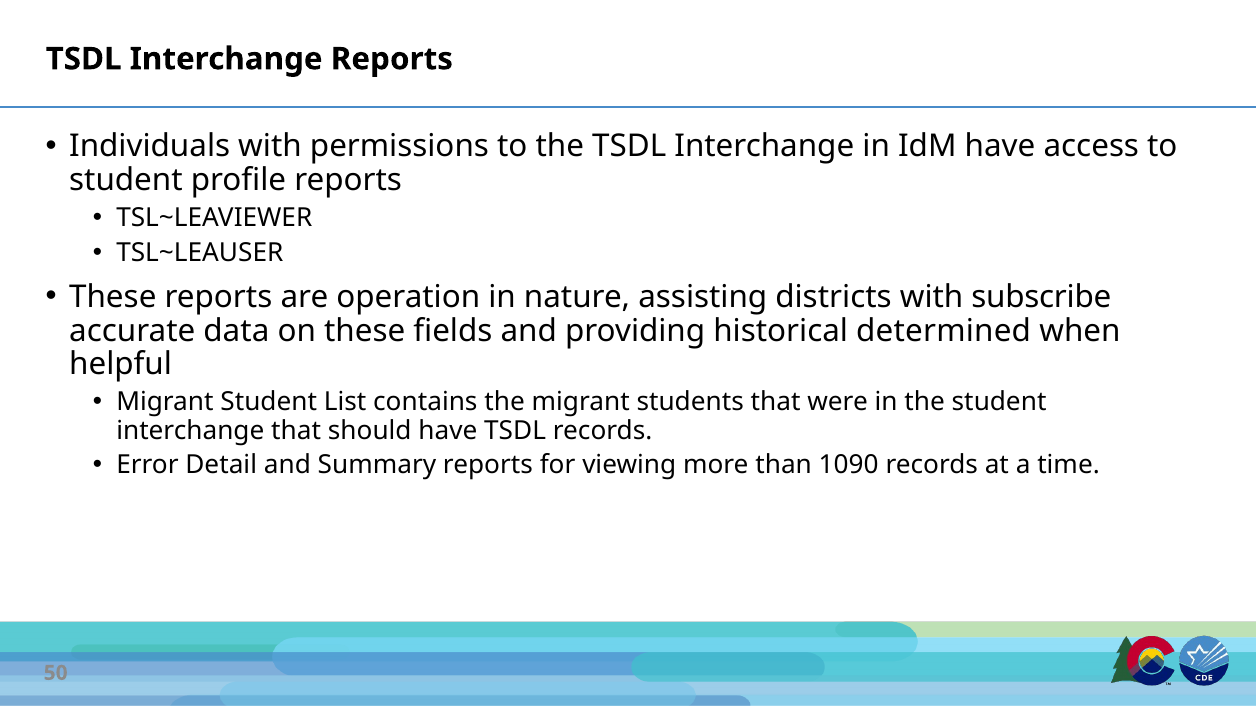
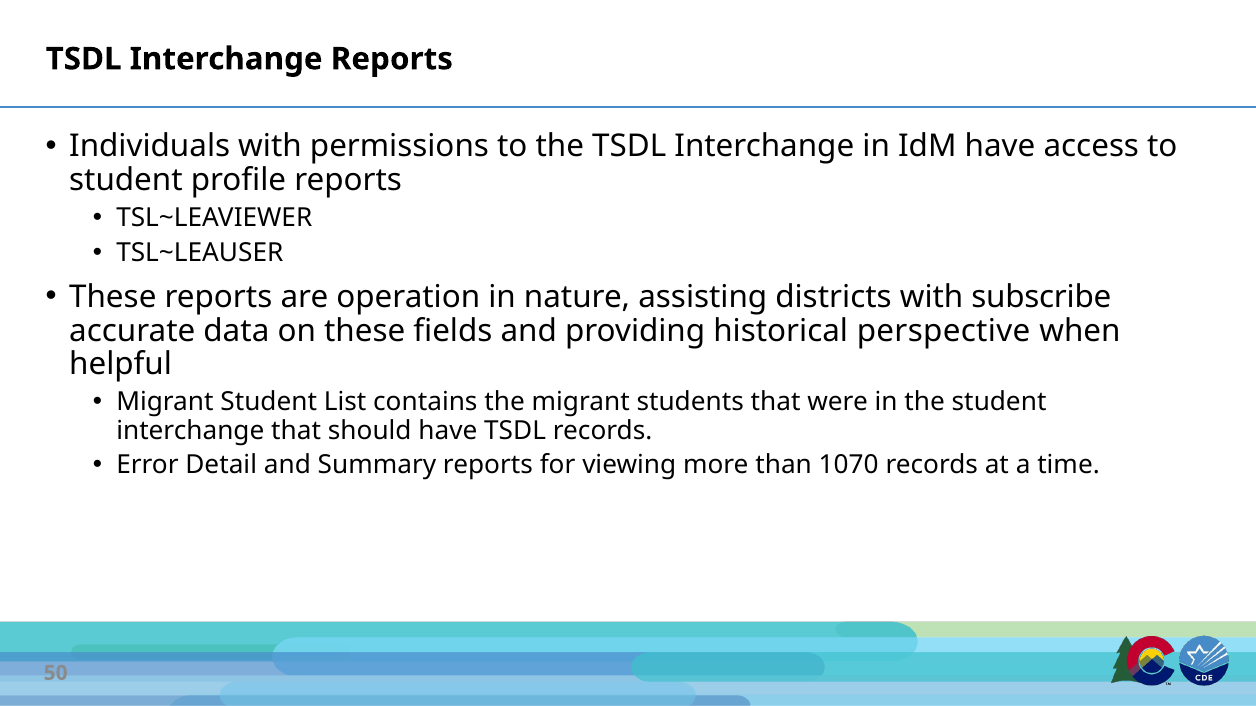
determined: determined -> perspective
1090: 1090 -> 1070
